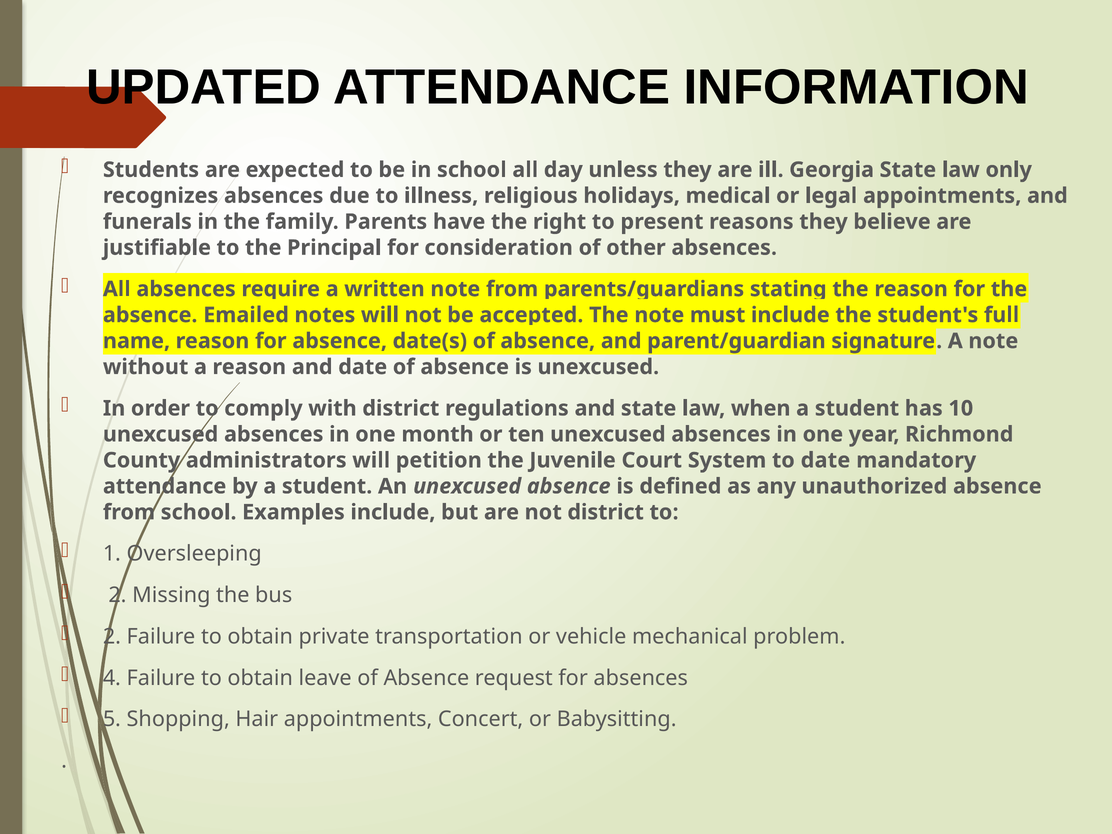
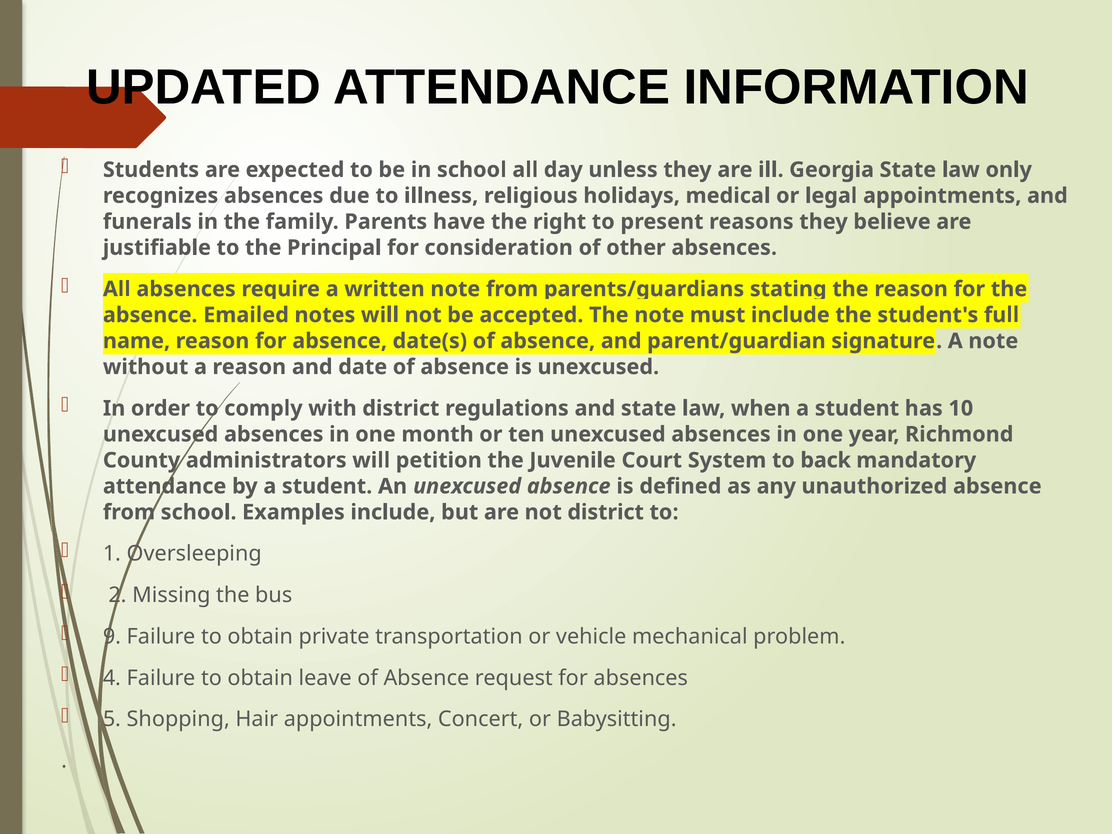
to date: date -> back
2 at (112, 636): 2 -> 9
